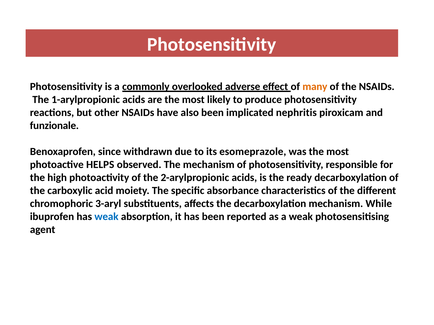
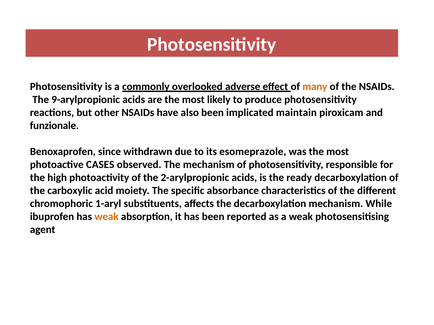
1-arylpropionic: 1-arylpropionic -> 9-arylpropionic
nephritis: nephritis -> maintain
HELPS: HELPS -> CASES
3-aryl: 3-aryl -> 1-aryl
weak at (106, 217) colour: blue -> orange
